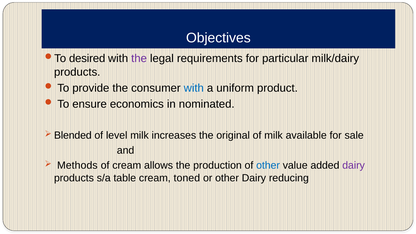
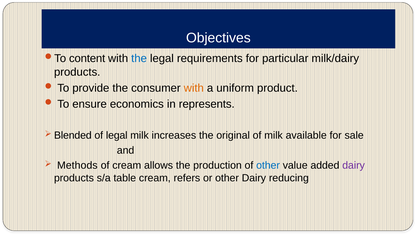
desired: desired -> content
the at (139, 58) colour: purple -> blue
with at (194, 88) colour: blue -> orange
nominated: nominated -> represents
of level: level -> legal
toned: toned -> refers
